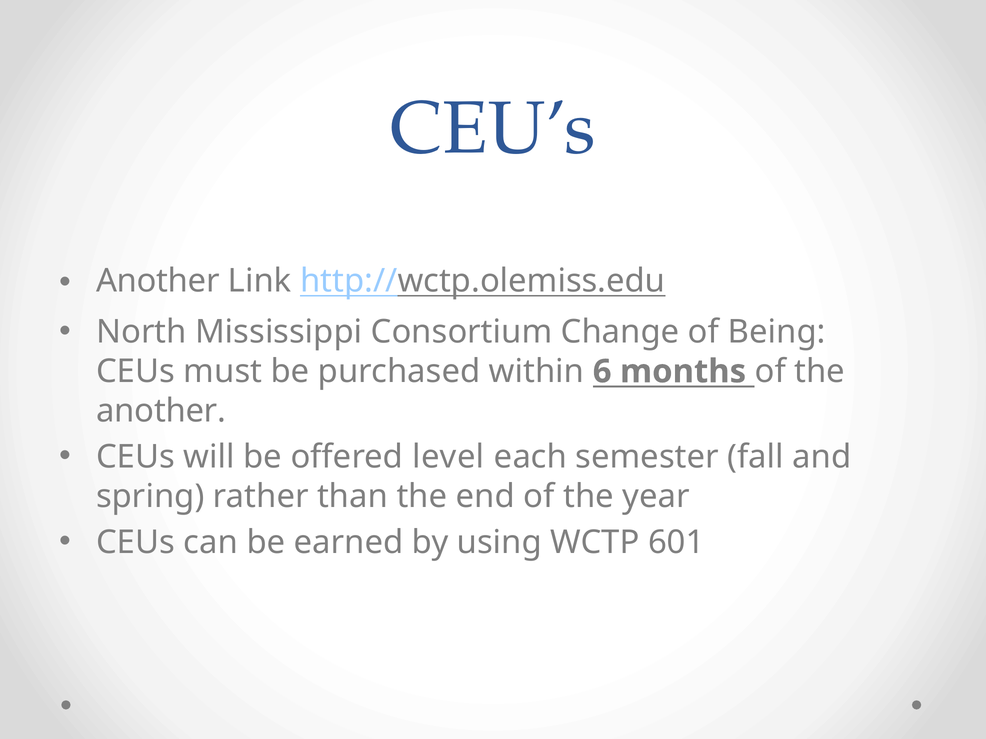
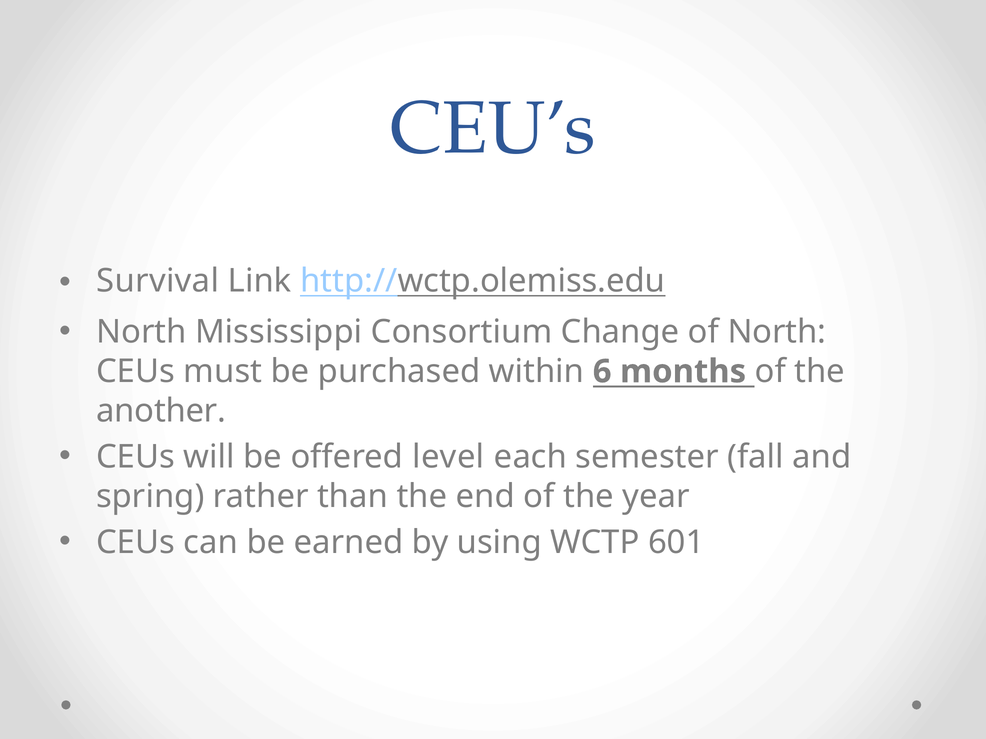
Another at (158, 281): Another -> Survival
of Being: Being -> North
